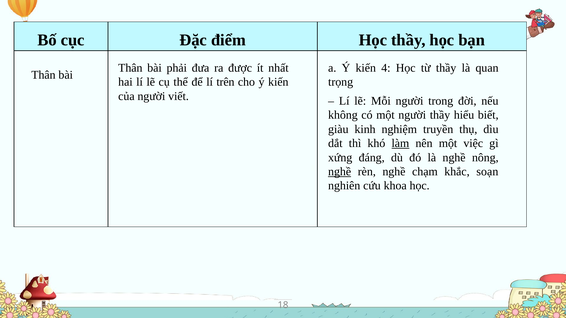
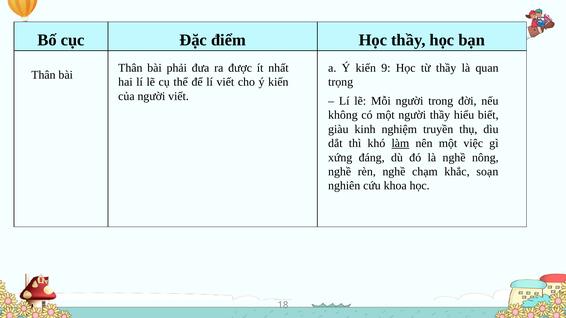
4: 4 -> 9
lí trên: trên -> viết
nghề at (340, 172) underline: present -> none
